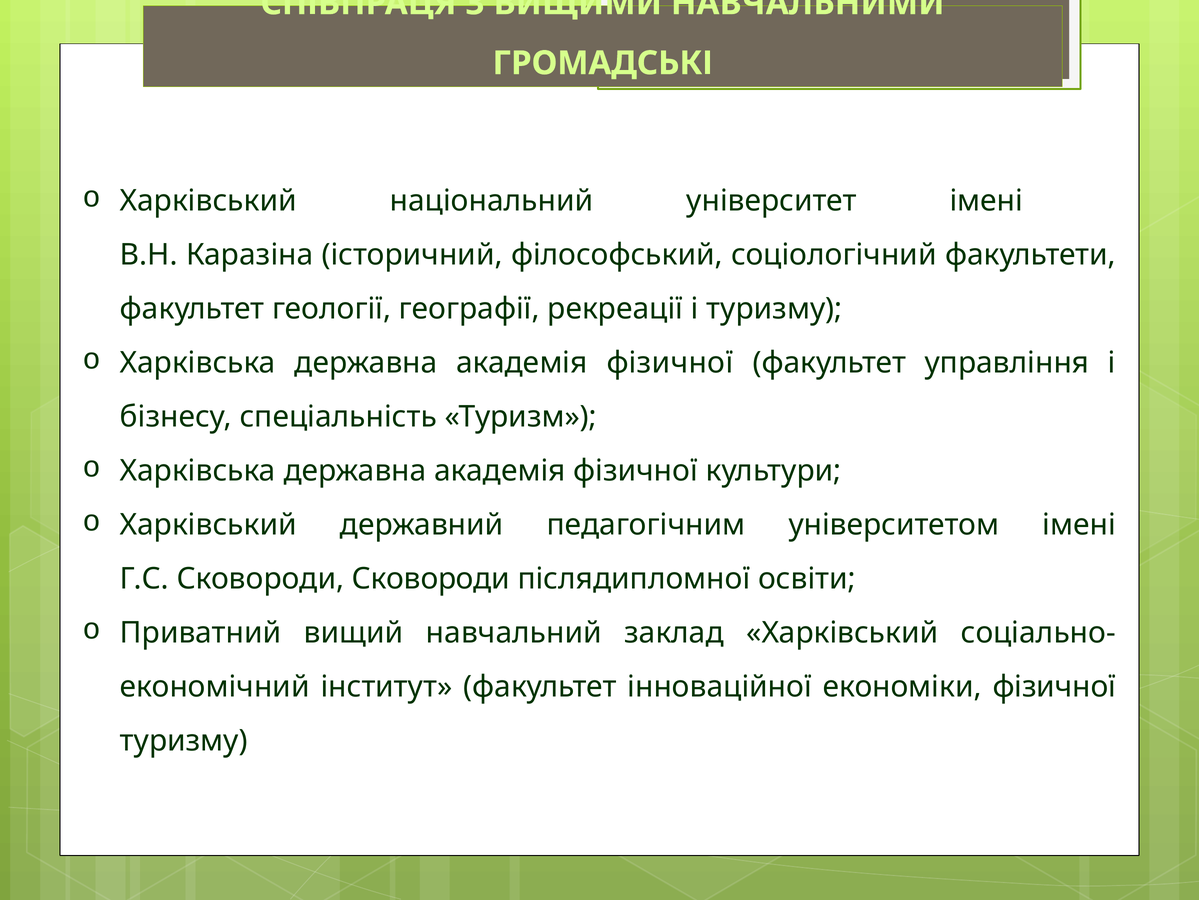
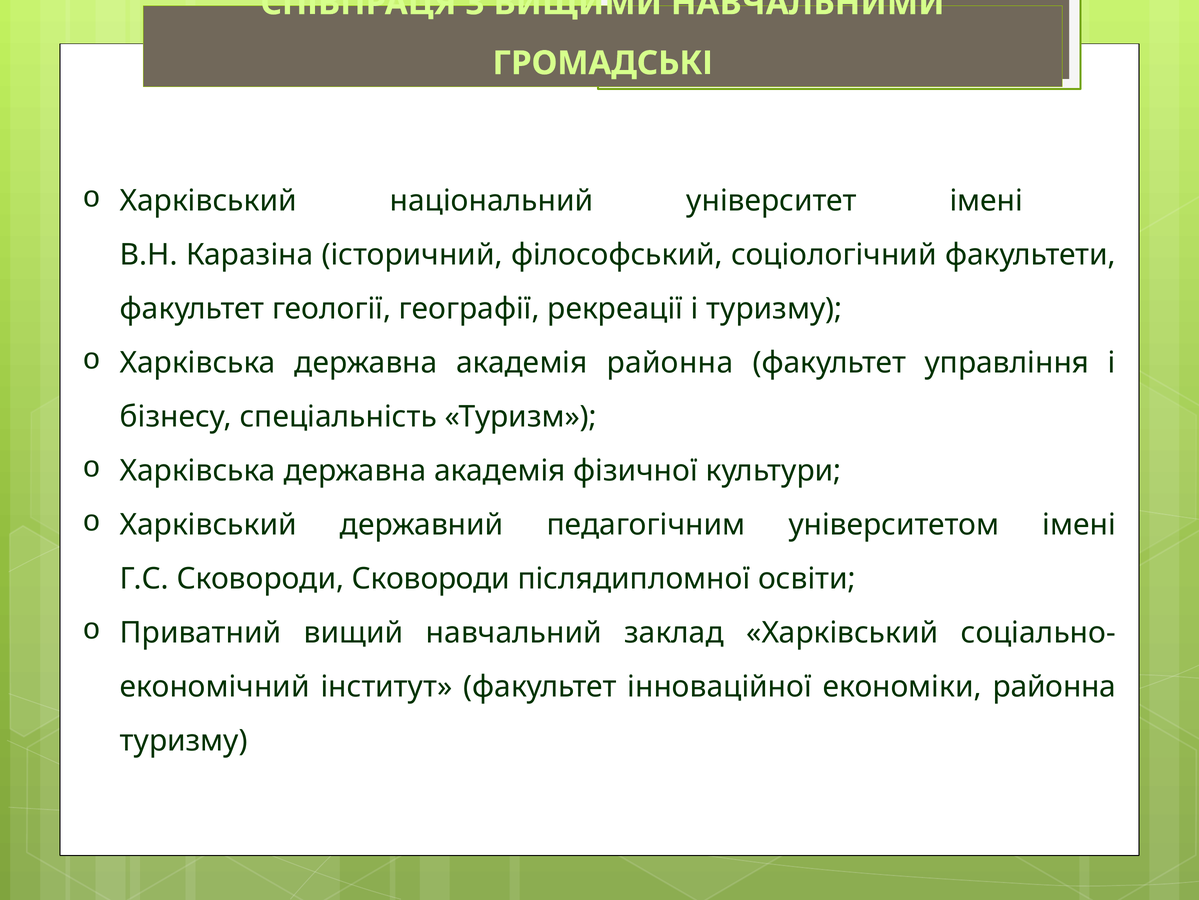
фізичної at (670, 363): фізичної -> районна
економіки фізичної: фізичної -> районна
